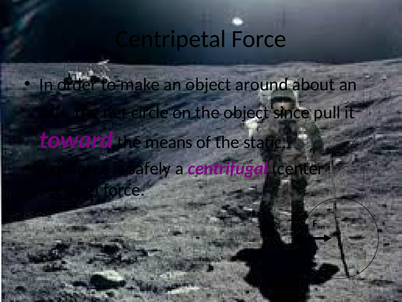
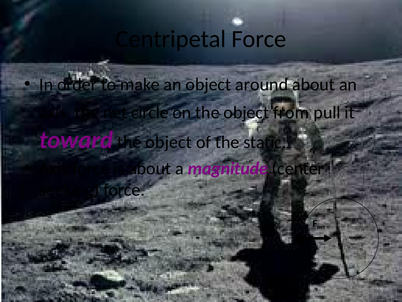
since: since -> from
toward the means: means -> object
is safely: safely -> about
centrifugal: centrifugal -> magnitude
